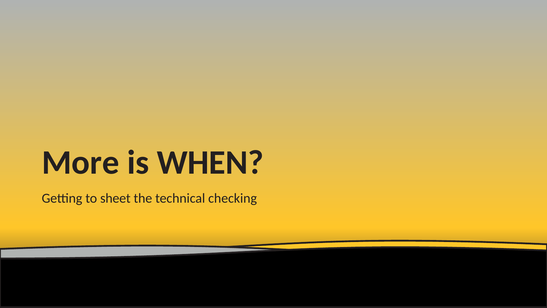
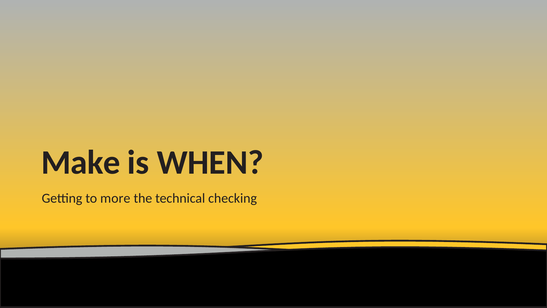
More: More -> Make
sheet: sheet -> more
